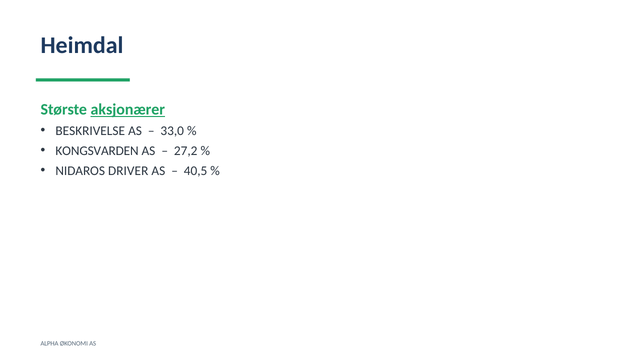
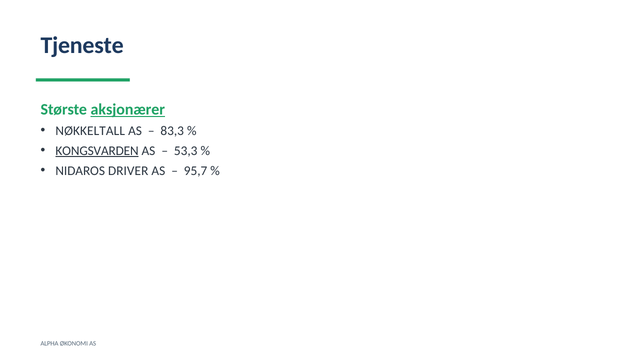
Heimdal: Heimdal -> Tjeneste
BESKRIVELSE: BESKRIVELSE -> NØKKELTALL
33,0: 33,0 -> 83,3
KONGSVARDEN underline: none -> present
27,2: 27,2 -> 53,3
40,5: 40,5 -> 95,7
